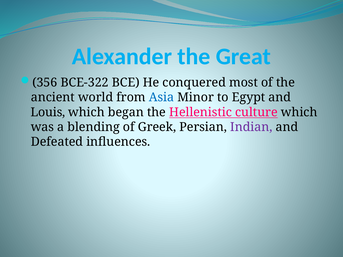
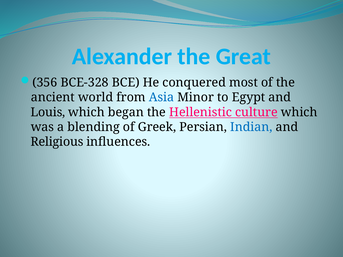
BCE-322: BCE-322 -> BCE-328
Indian colour: purple -> blue
Defeated: Defeated -> Religious
